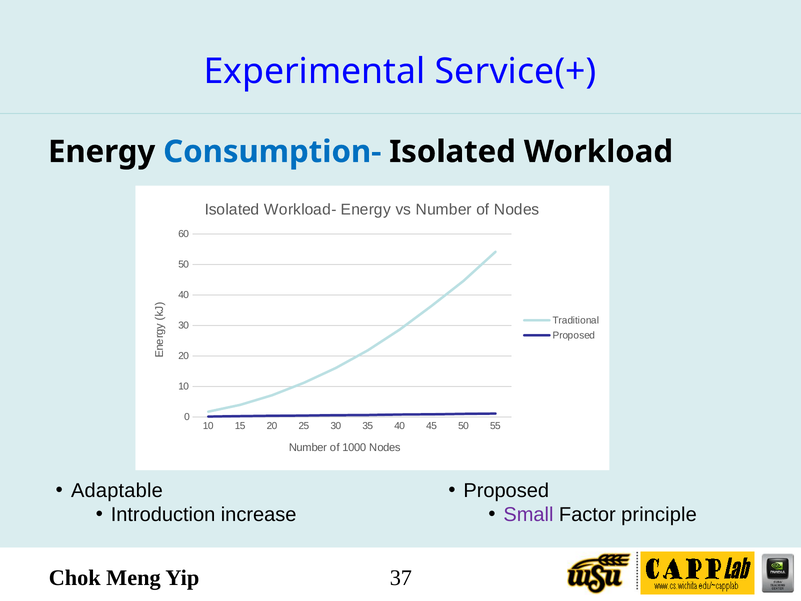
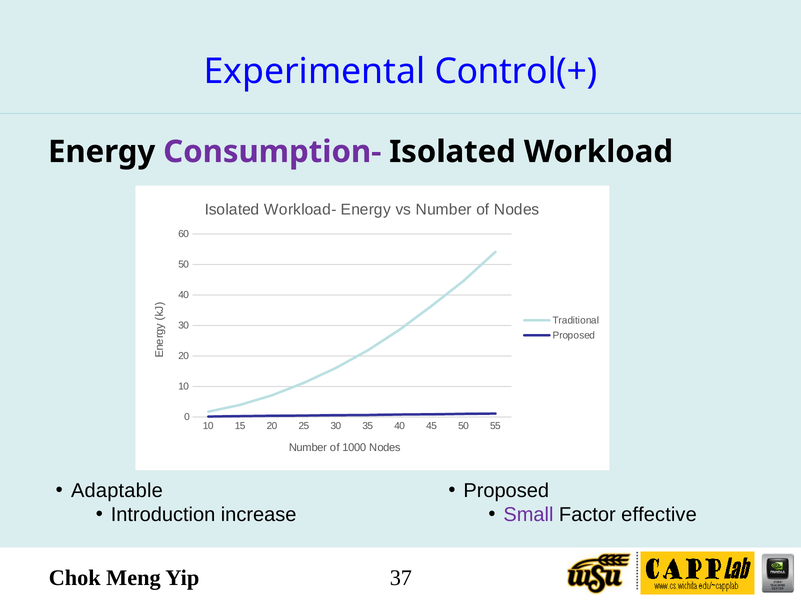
Service(+: Service(+ -> Control(+
Consumption- colour: blue -> purple
principle: principle -> effective
